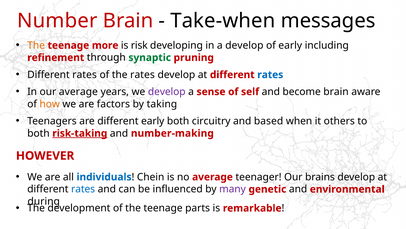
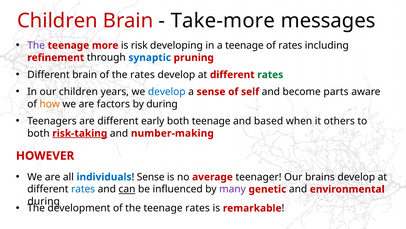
Number at (57, 21): Number -> Children
Take-when: Take-when -> Take-more
The at (36, 45) colour: orange -> purple
a develop: develop -> teenage
of early: early -> rates
synaptic colour: green -> blue
rates at (85, 75): rates -> brain
rates at (270, 75) colour: blue -> green
our average: average -> children
develop at (167, 92) colour: purple -> blue
become brain: brain -> parts
by taking: taking -> during
both circuitry: circuitry -> teenage
Chein at (151, 177): Chein -> Sense
can underline: none -> present
teenage parts: parts -> rates
